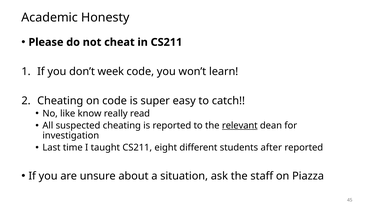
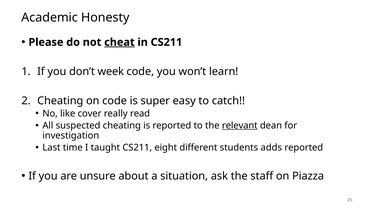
cheat underline: none -> present
know: know -> cover
after: after -> adds
